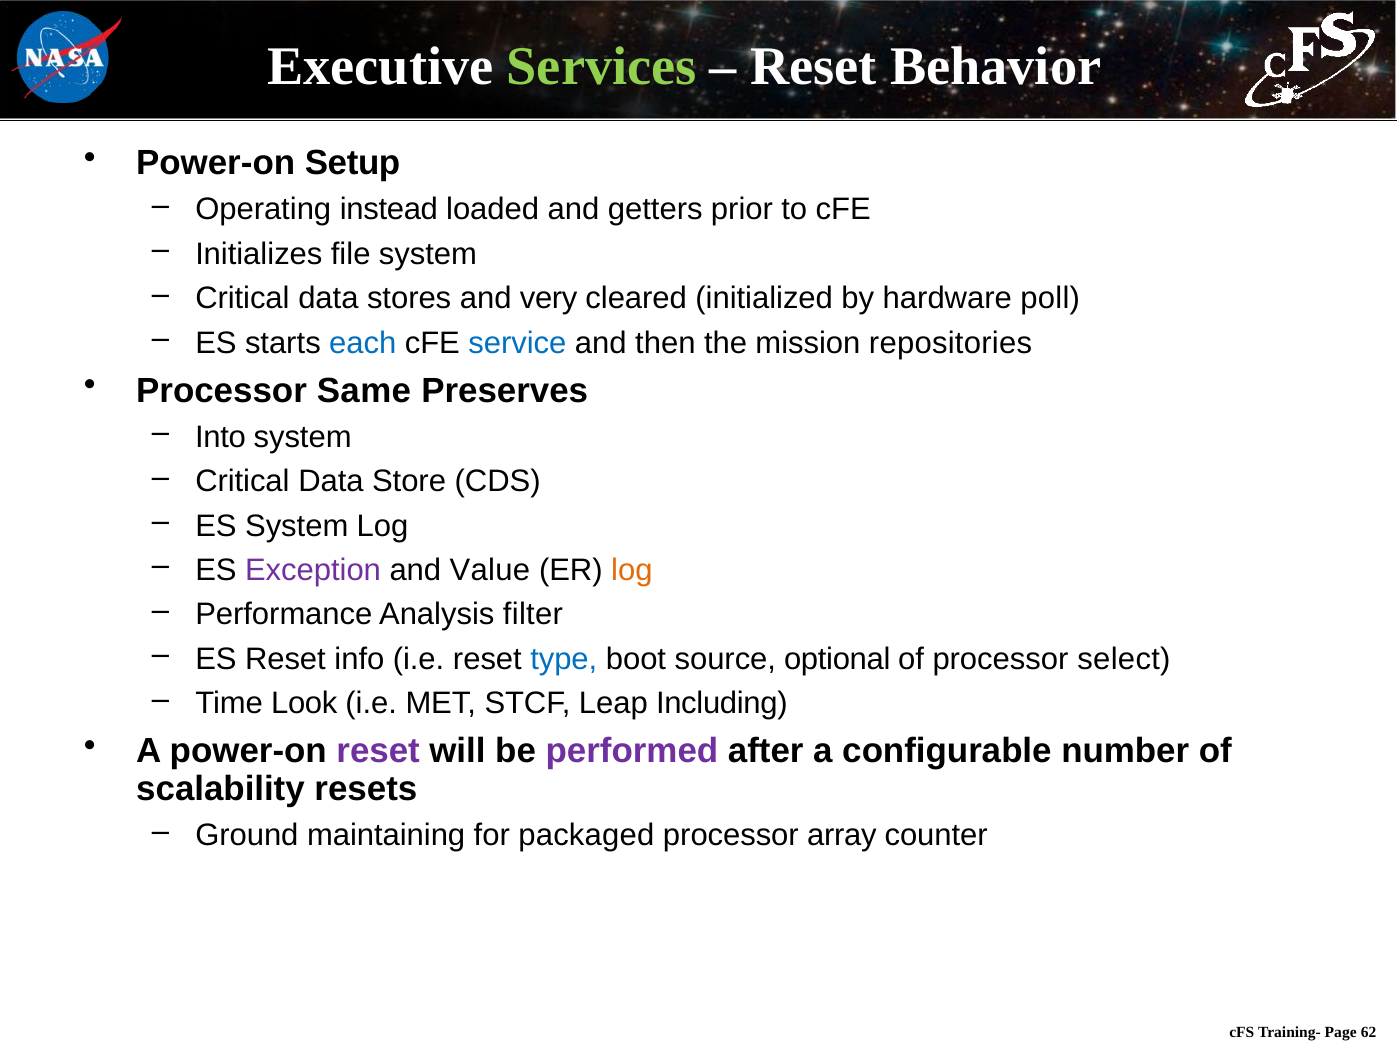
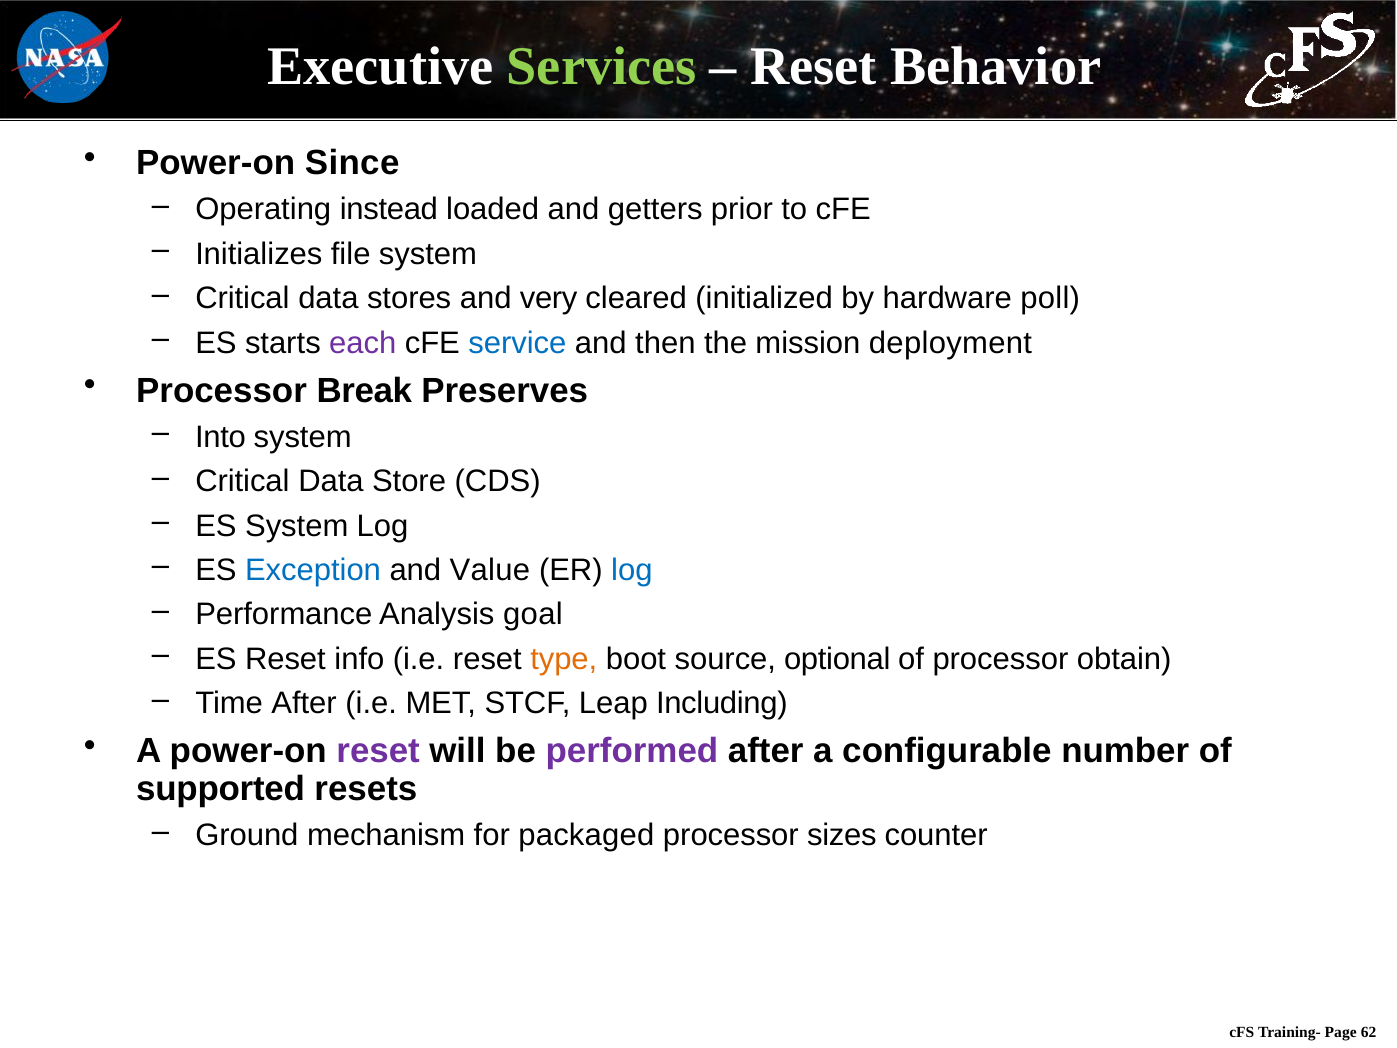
Setup: Setup -> Since
each colour: blue -> purple
repositories: repositories -> deployment
Same: Same -> Break
Exception colour: purple -> blue
log at (632, 570) colour: orange -> blue
filter: filter -> goal
type colour: blue -> orange
select: select -> obtain
Time Look: Look -> After
scalability: scalability -> supported
maintaining: maintaining -> mechanism
array: array -> sizes
